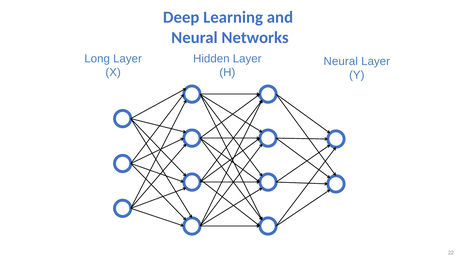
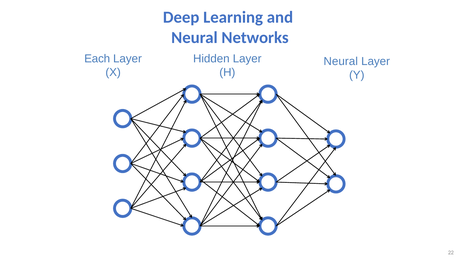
Long: Long -> Each
